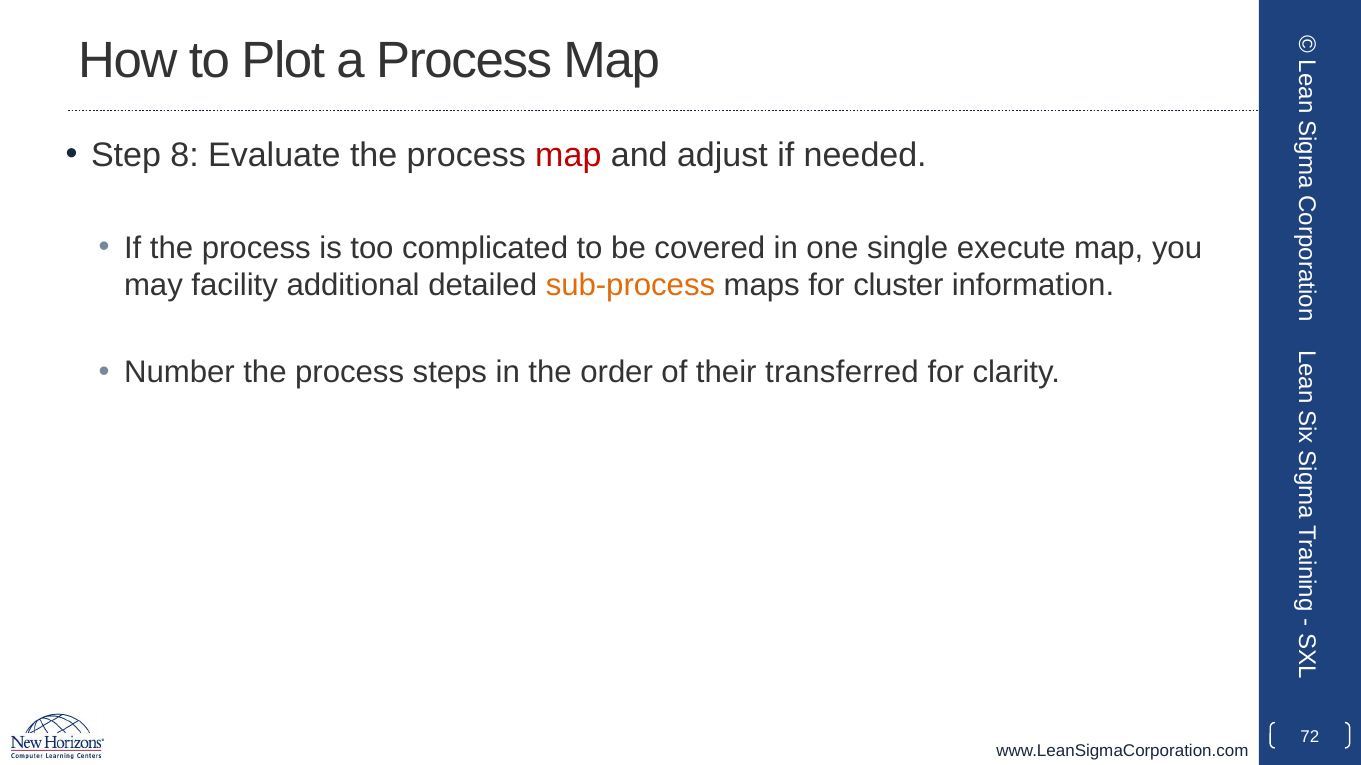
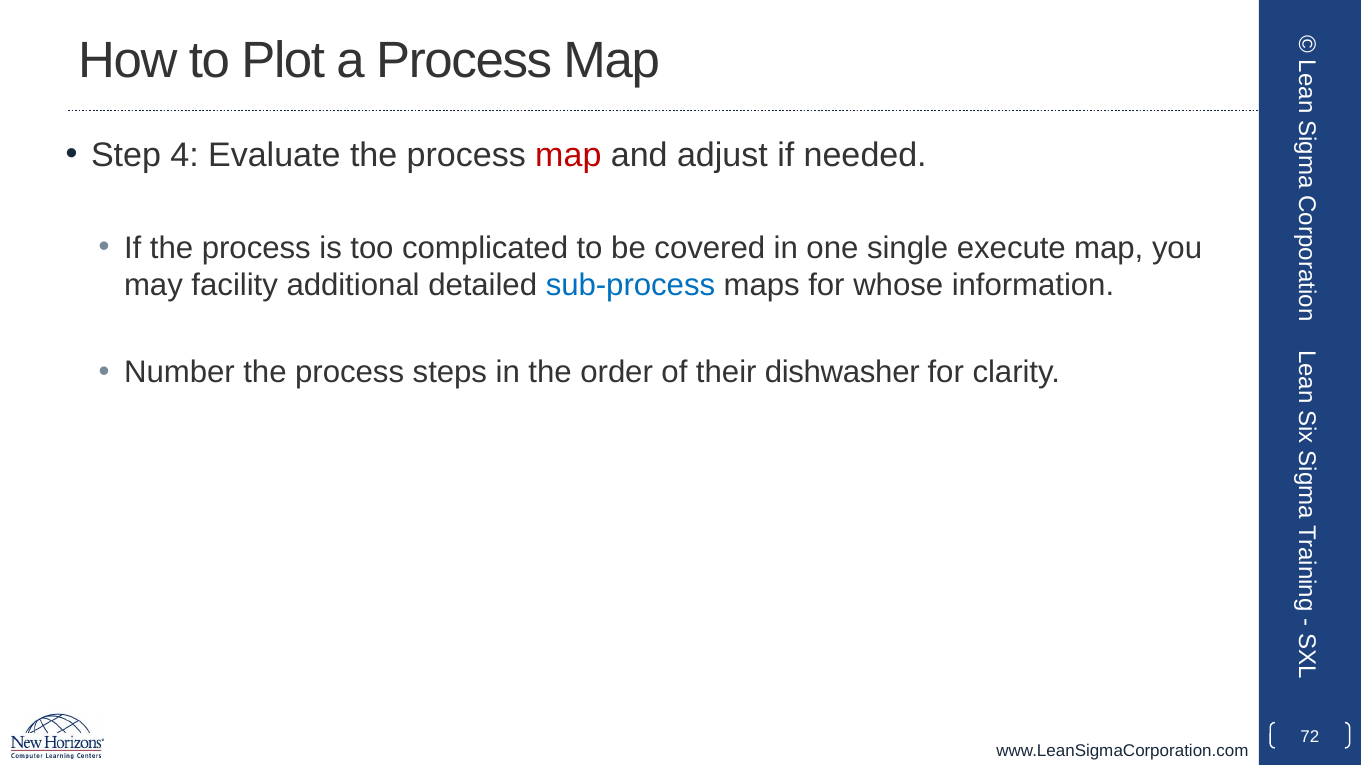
8: 8 -> 4
sub-process colour: orange -> blue
cluster: cluster -> whose
transferred: transferred -> dishwasher
